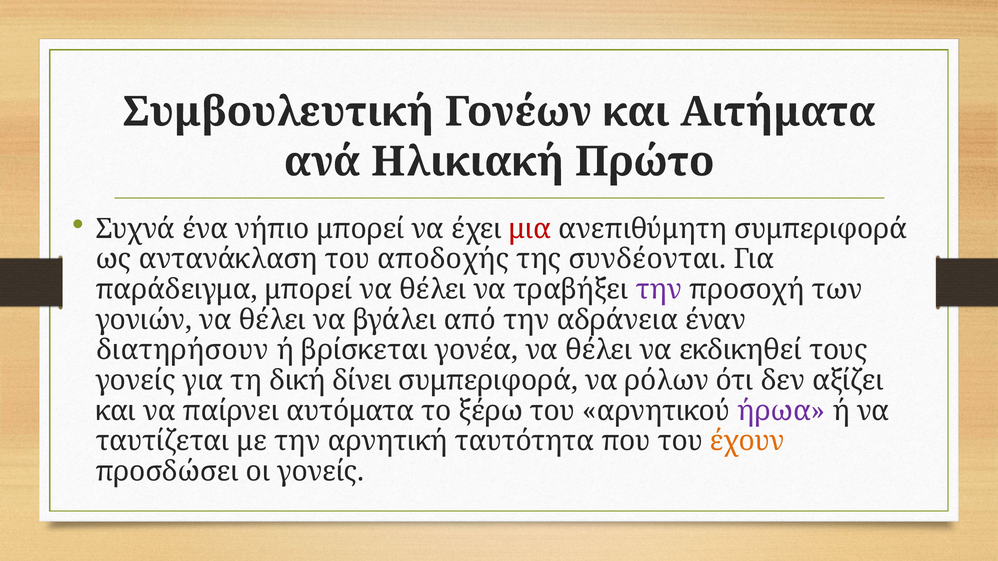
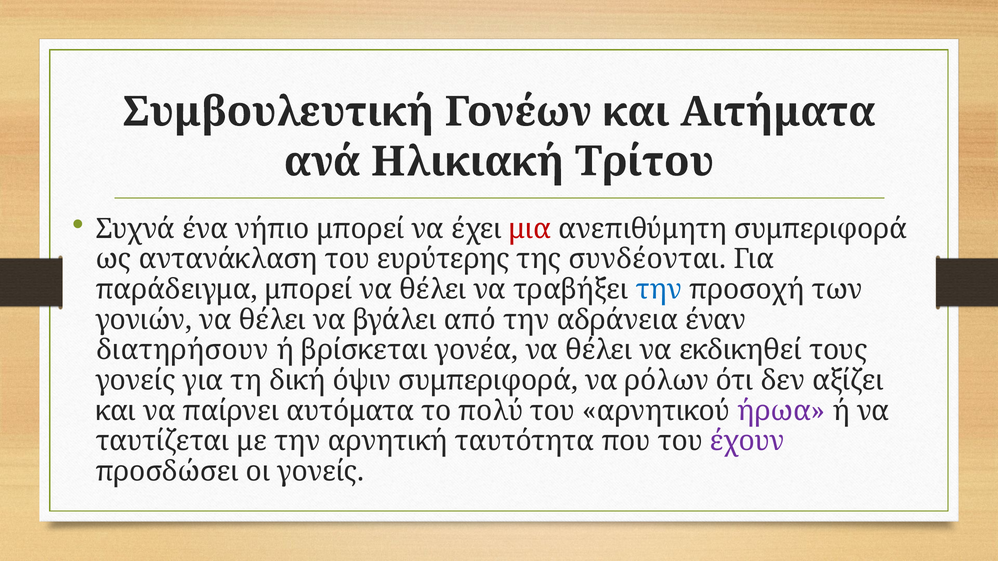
Πρώτο: Πρώτο -> Τρίτου
αποδοχής: αποδοχής -> ευρύτερης
την at (659, 290) colour: purple -> blue
δίνει: δίνει -> όψιν
ξέρω: ξέρω -> πολύ
έχουν colour: orange -> purple
